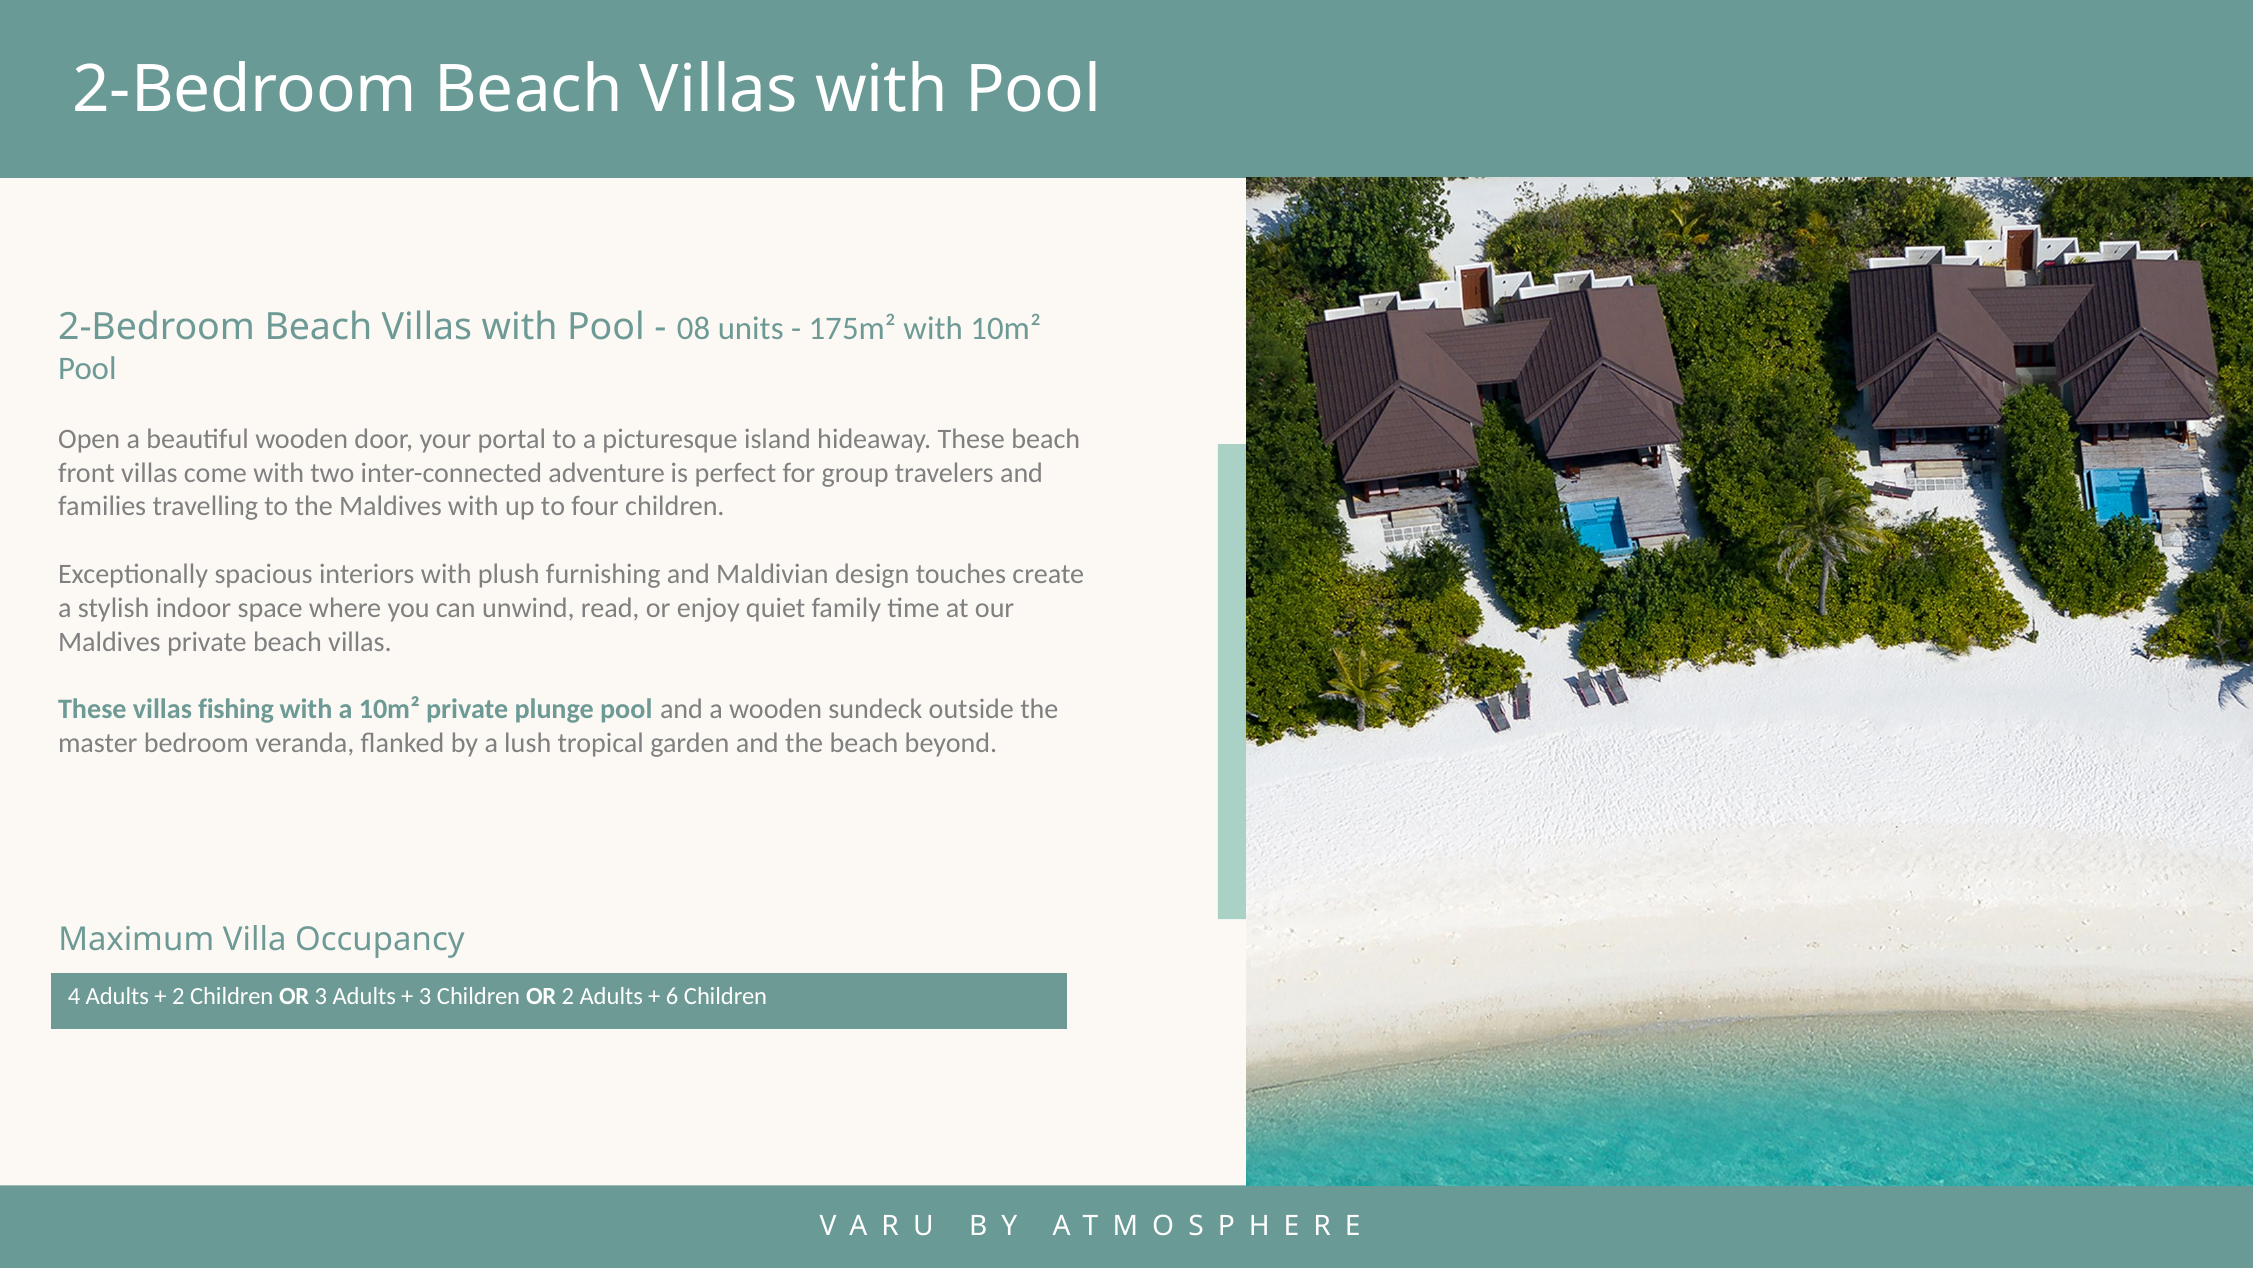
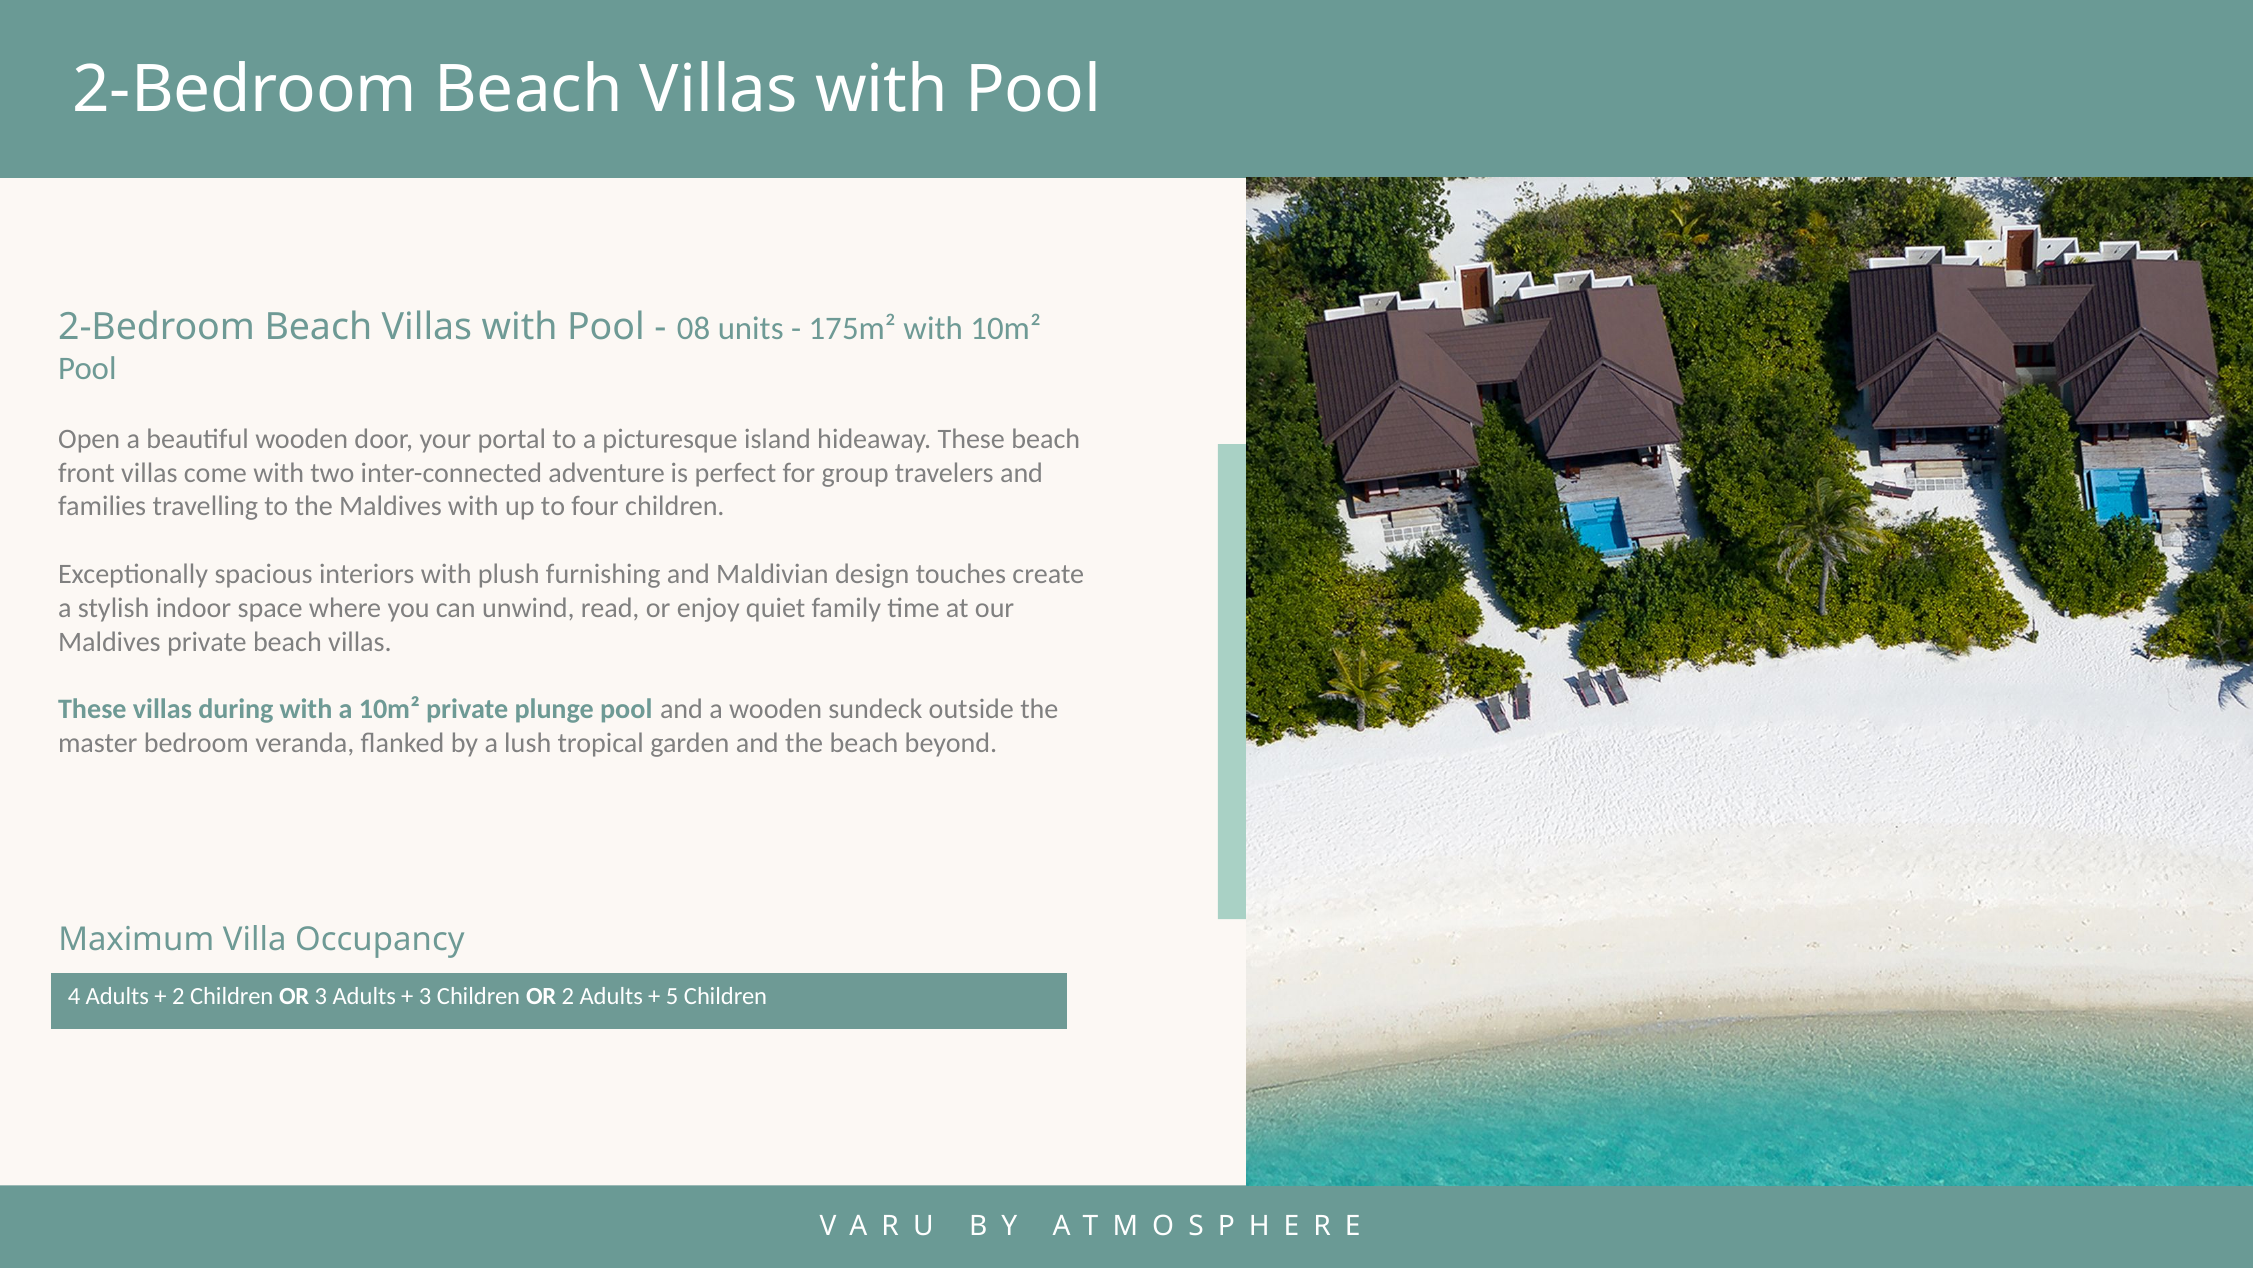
fishing: fishing -> during
6: 6 -> 5
